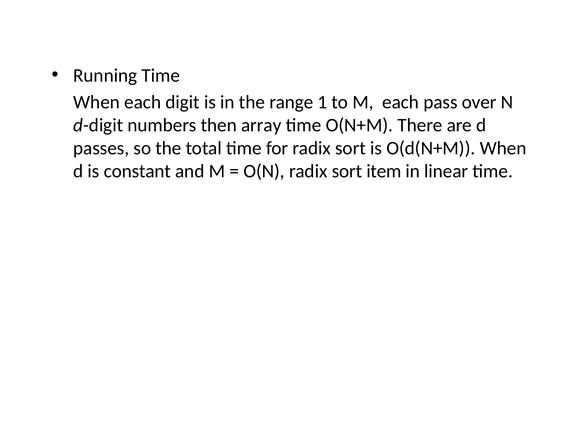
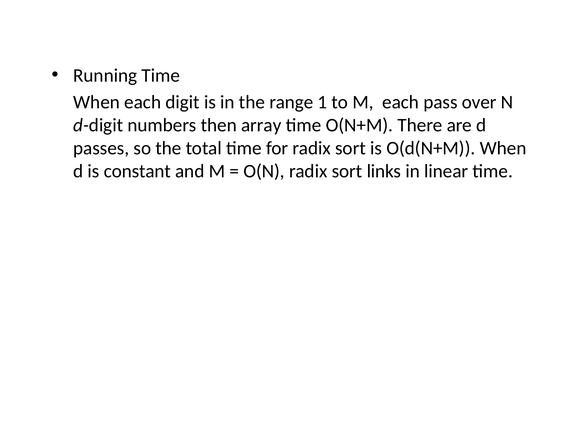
item: item -> links
